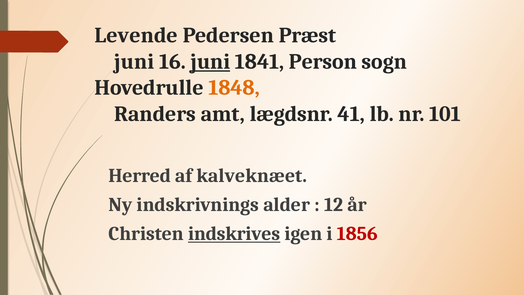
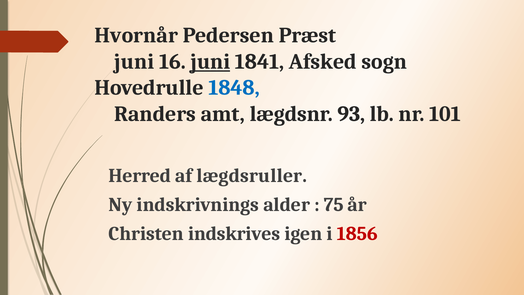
Levende: Levende -> Hvornår
Person: Person -> Afsked
1848 colour: orange -> blue
41: 41 -> 93
kalveknæet: kalveknæet -> lægdsruller
12: 12 -> 75
indskrives underline: present -> none
